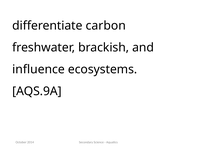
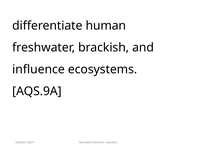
carbon: carbon -> human
